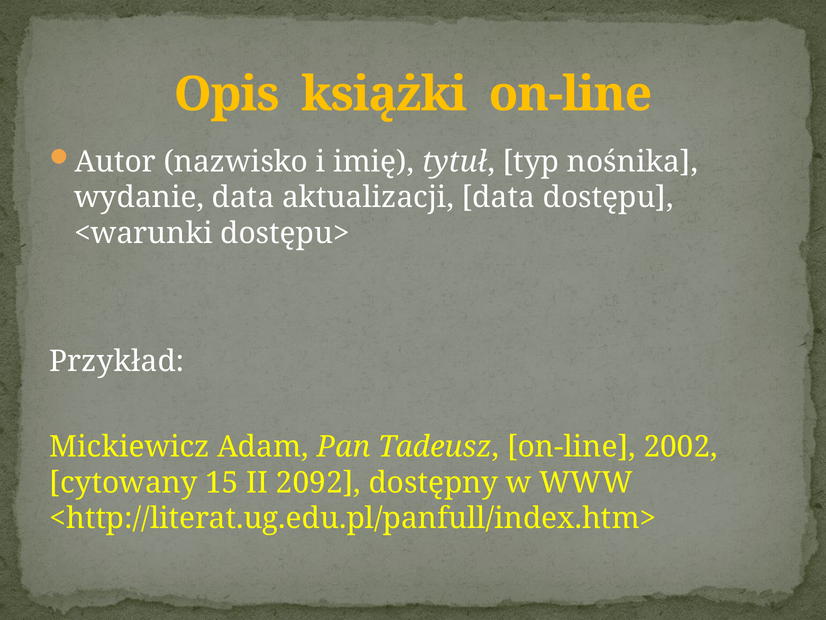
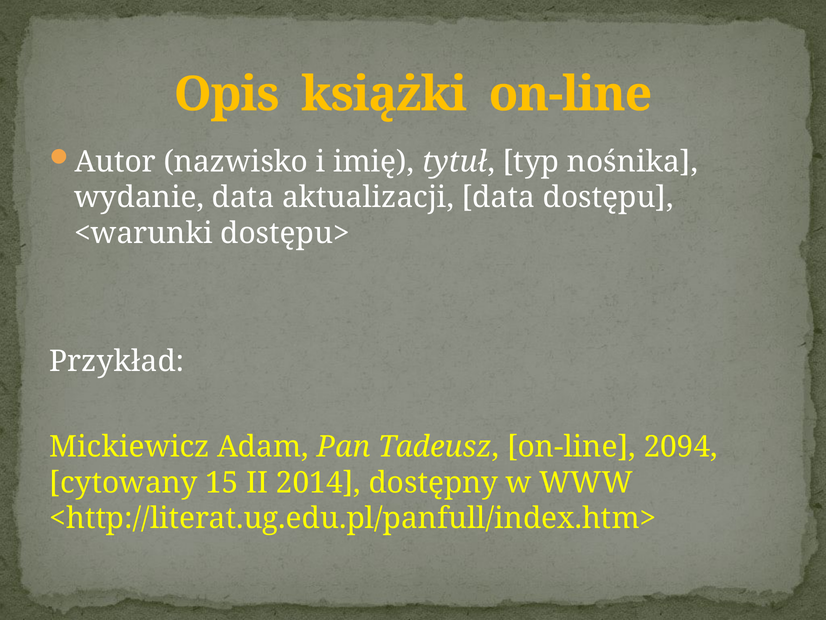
2002: 2002 -> 2094
2092: 2092 -> 2014
